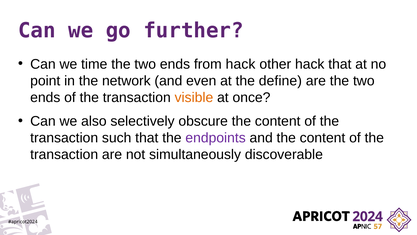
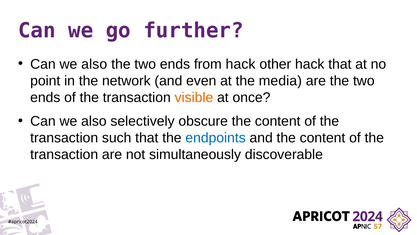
time at (94, 64): time -> also
define: define -> media
endpoints colour: purple -> blue
